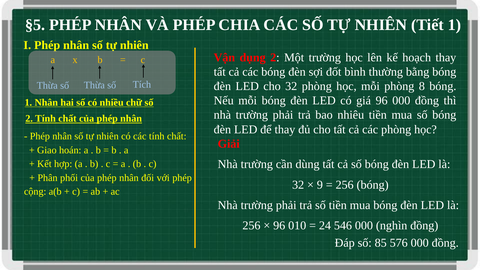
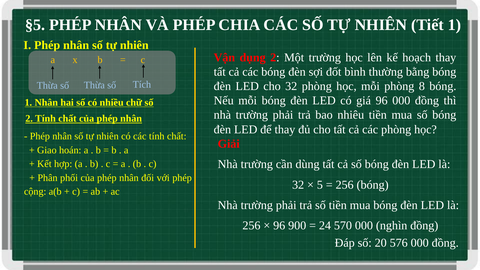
9: 9 -> 5
010: 010 -> 900
546: 546 -> 570
85: 85 -> 20
